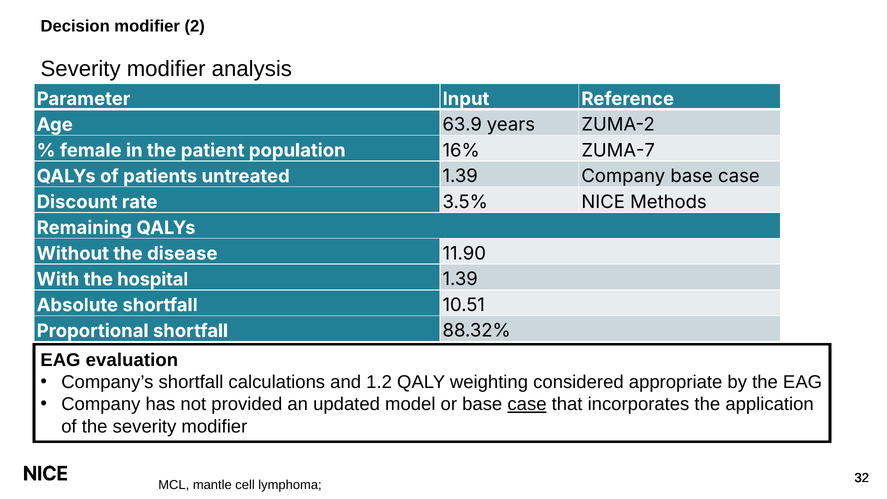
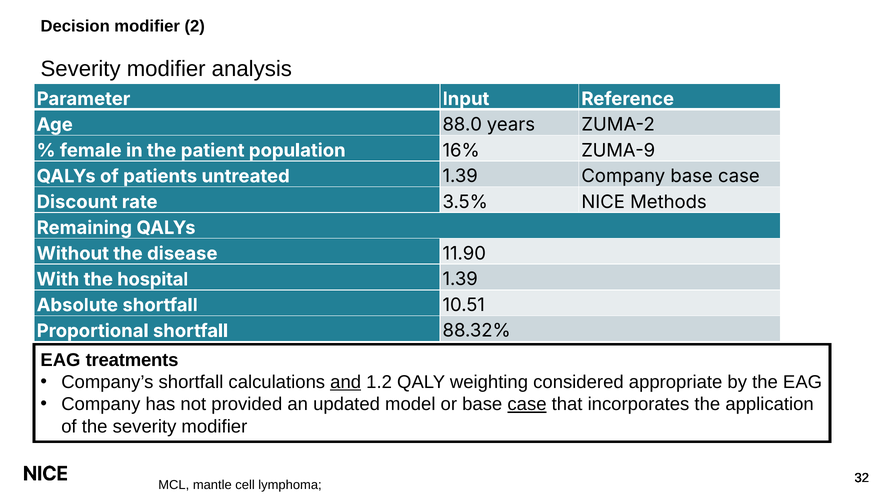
63.9: 63.9 -> 88.0
ZUMA-7: ZUMA-7 -> ZUMA-9
evaluation: evaluation -> treatments
and underline: none -> present
